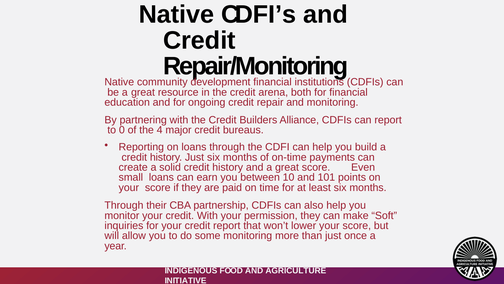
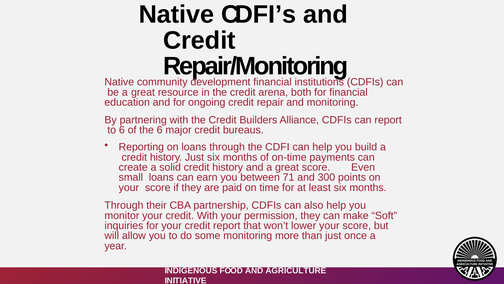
to 0: 0 -> 6
the 4: 4 -> 6
10: 10 -> 71
101: 101 -> 300
